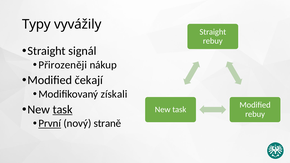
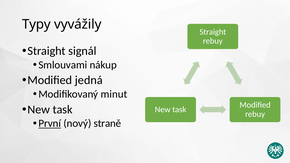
Přirozeněji: Přirozeněji -> Smlouvami
čekají: čekají -> jedná
získali: získali -> minut
task at (63, 110) underline: present -> none
